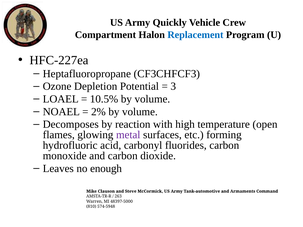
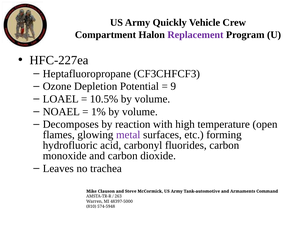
Replacement colour: blue -> purple
3: 3 -> 9
2%: 2% -> 1%
enough: enough -> trachea
